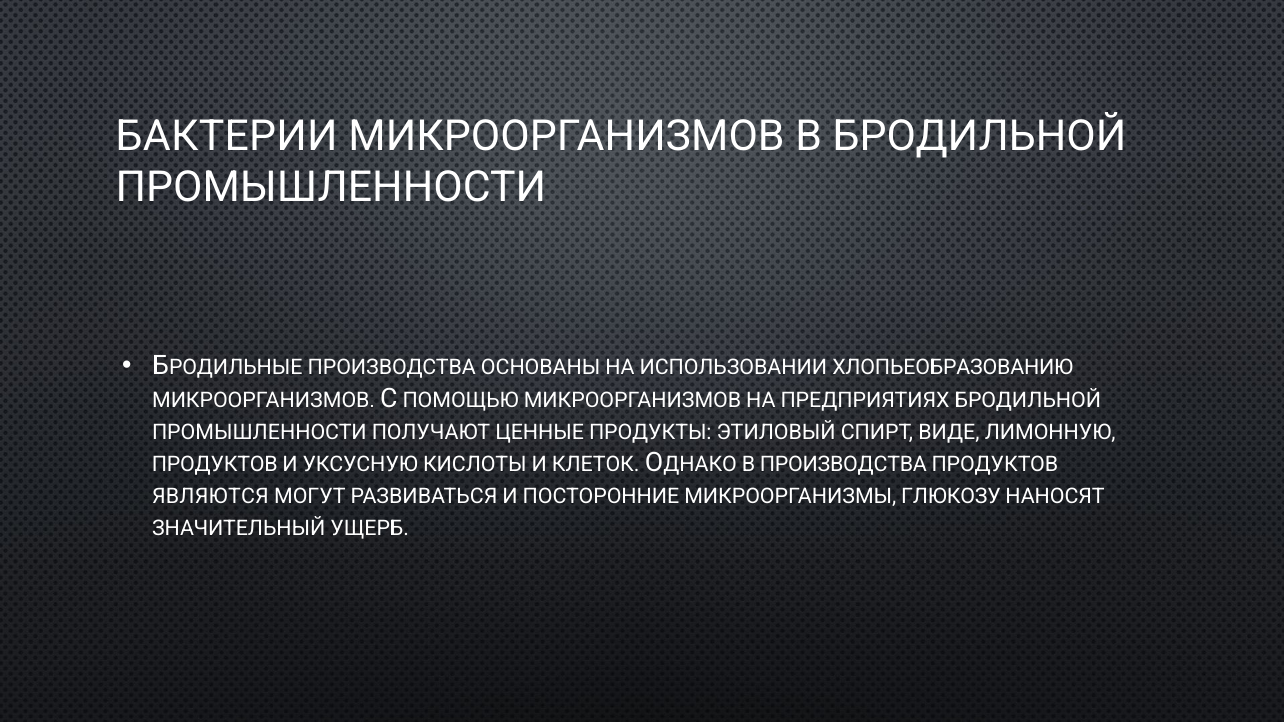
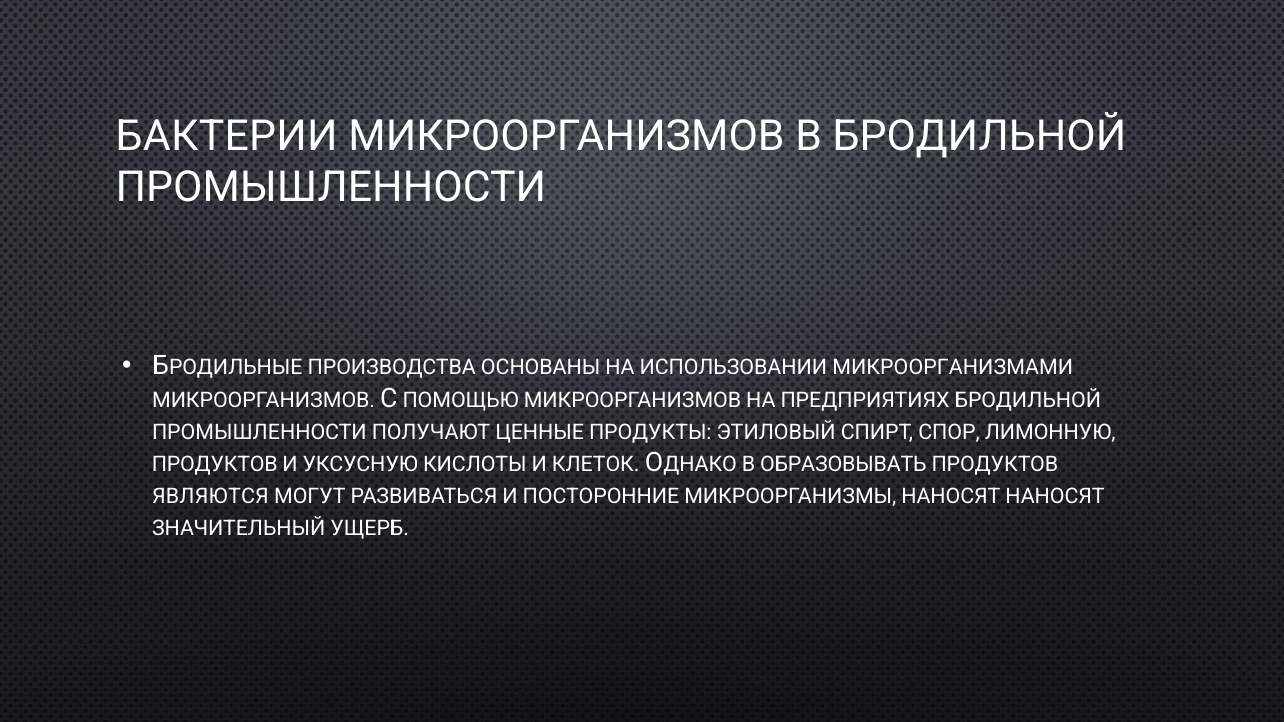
ХЛОПЬЕОБРАЗОВАНИЮ: ХЛОПЬЕОБРАЗОВАНИЮ -> МИКРООРГАНИЗМАМИ
ВИДЕ: ВИДЕ -> СПОР
В ПРОИЗВОДСТВА: ПРОИЗВОДСТВА -> ОБРАЗОВЫВАТЬ
МИКРООРГАНИЗМЫ ГЛЮКОЗУ: ГЛЮКОЗУ -> НАНОСЯТ
